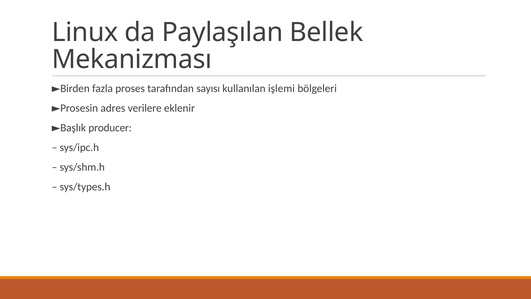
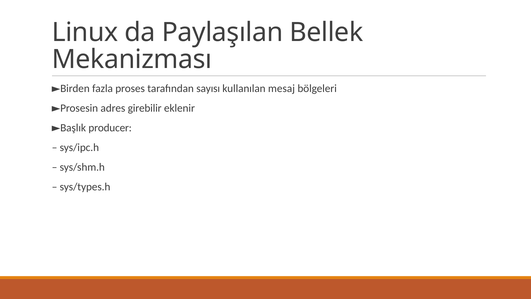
işlemi: işlemi -> mesaj
verilere: verilere -> girebilir
